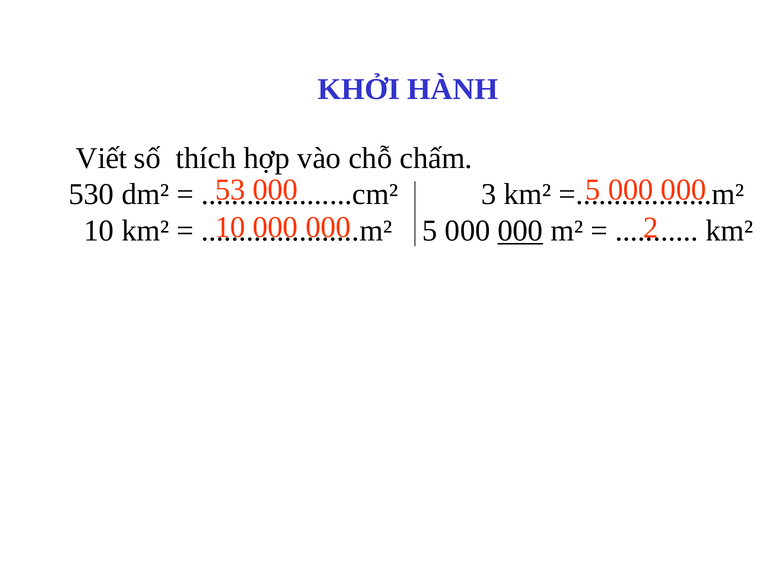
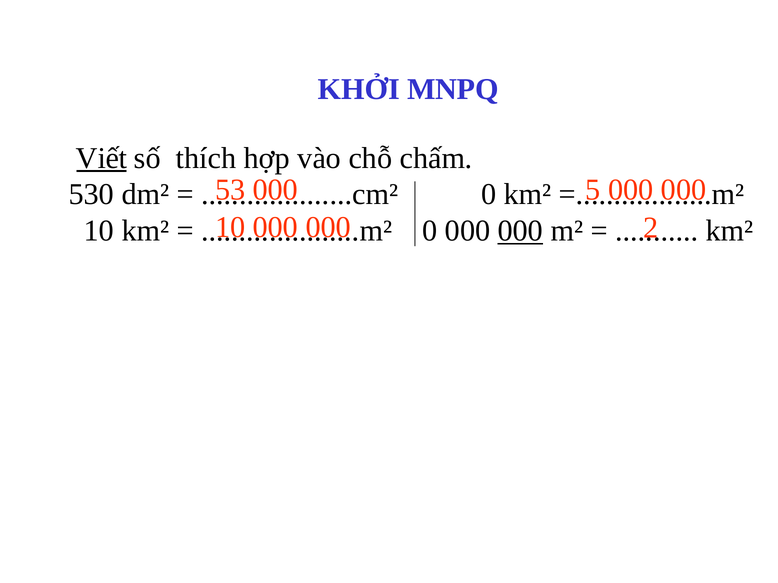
HÀNH: HÀNH -> MNPQ
Viết underline: none -> present
3 at (489, 195): 3 -> 0
5 at (430, 231): 5 -> 0
